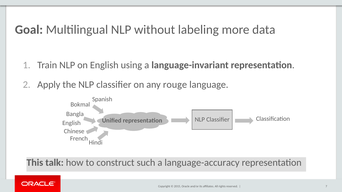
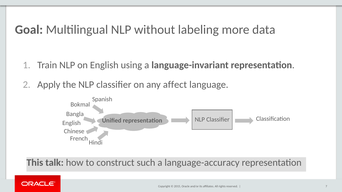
rouge: rouge -> affect
